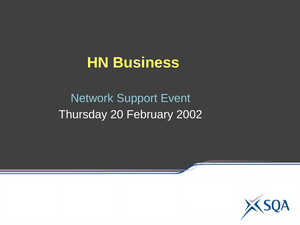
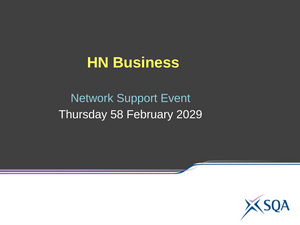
20: 20 -> 58
2002: 2002 -> 2029
